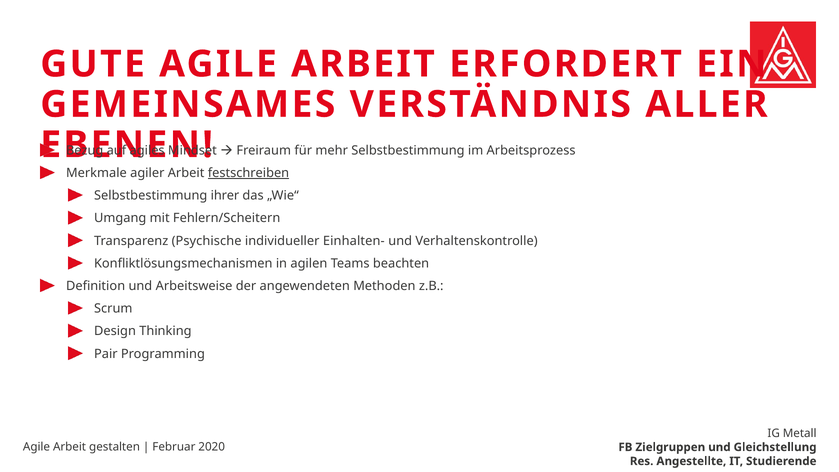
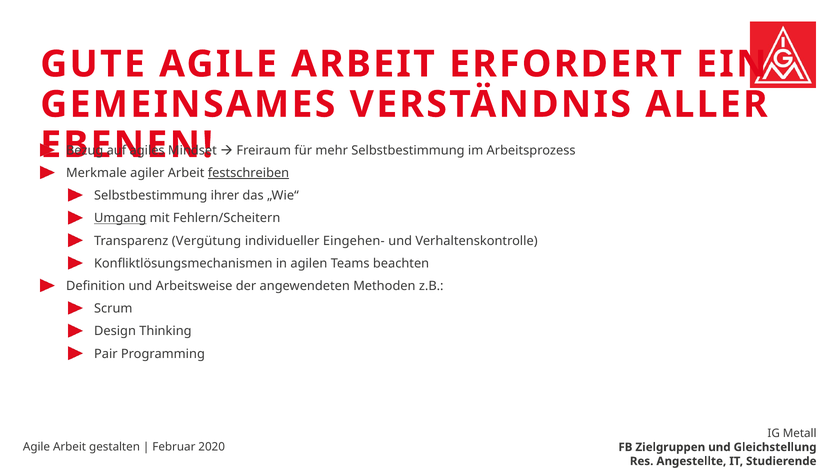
Umgang underline: none -> present
Psychische: Psychische -> Vergütung
Einhalten-: Einhalten- -> Eingehen-
